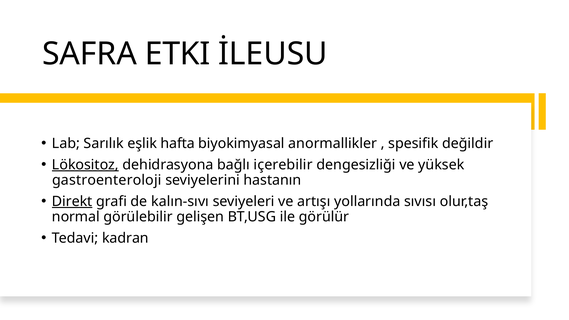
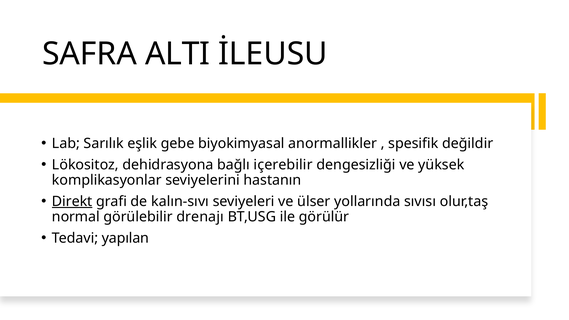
ETKI: ETKI -> ALTI
hafta: hafta -> gebe
Lökositoz underline: present -> none
gastroenteroloji: gastroenteroloji -> komplikasyonlar
artışı: artışı -> ülser
gelişen: gelişen -> drenajı
kadran: kadran -> yapılan
